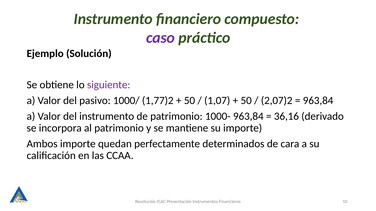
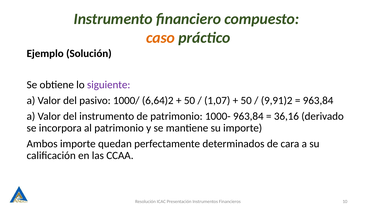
caso colour: purple -> orange
1,77)2: 1,77)2 -> 6,64)2
2,07)2: 2,07)2 -> 9,91)2
